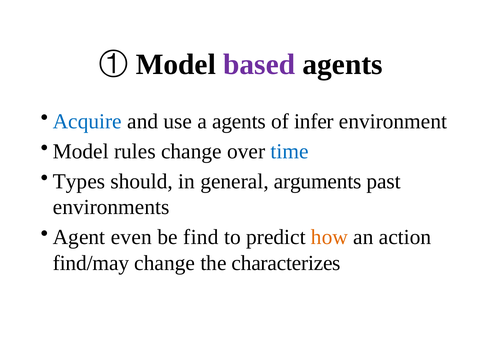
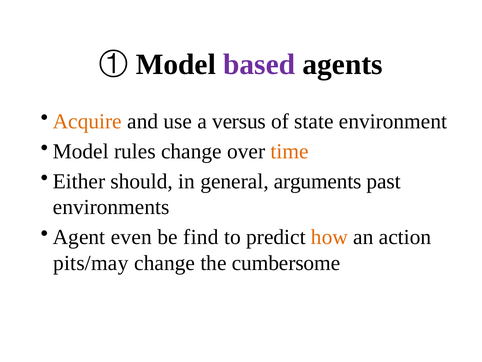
Acquire colour: blue -> orange
a agents: agents -> versus
infer: infer -> state
time colour: blue -> orange
Types: Types -> Either
find/may: find/may -> pits/may
characterizes: characterizes -> cumbersome
